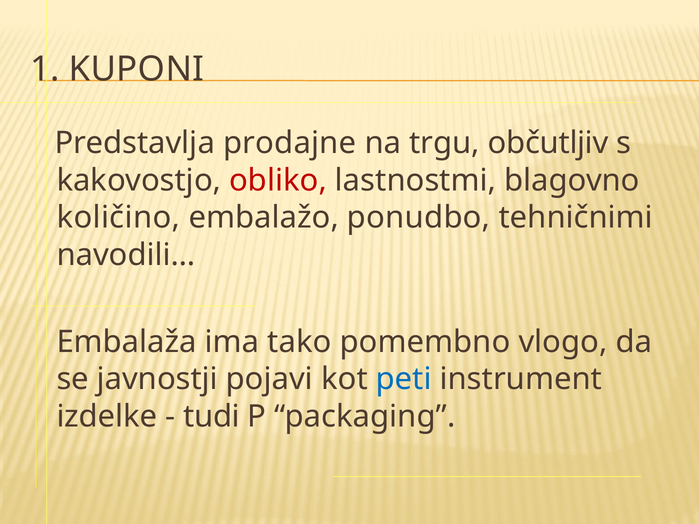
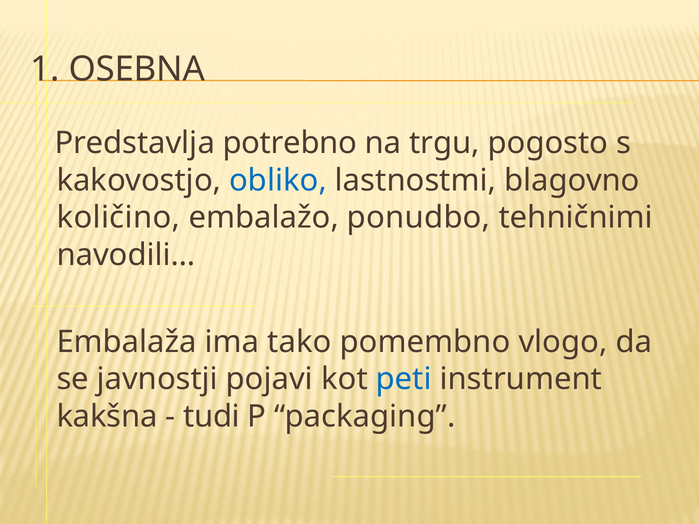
KUPONI: KUPONI -> OSEBNA
prodajne: prodajne -> potrebno
občutljiv: občutljiv -> pogosto
obliko colour: red -> blue
izdelke: izdelke -> kakšna
